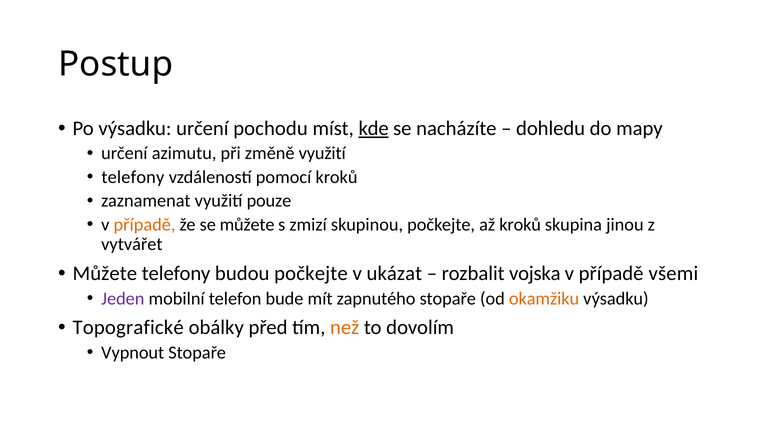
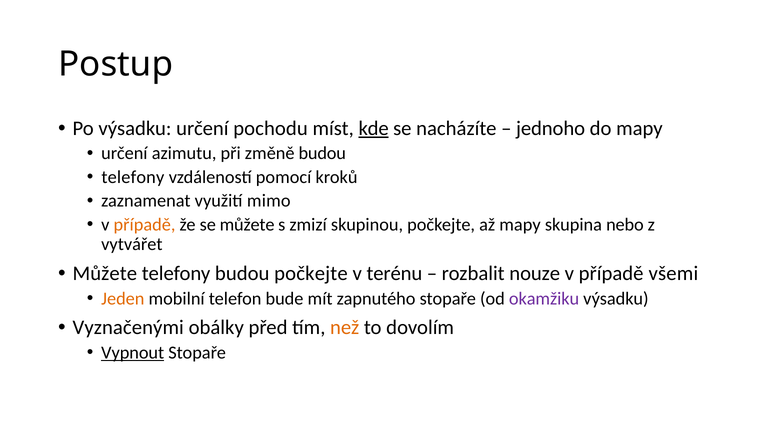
dohledu: dohledu -> jednoho
změně využití: využití -> budou
pouze: pouze -> mimo
až kroků: kroků -> mapy
jinou: jinou -> nebo
ukázat: ukázat -> terénu
vojska: vojska -> nouze
Jeden colour: purple -> orange
okamžiku colour: orange -> purple
Topografické: Topografické -> Vyznačenými
Vypnout underline: none -> present
